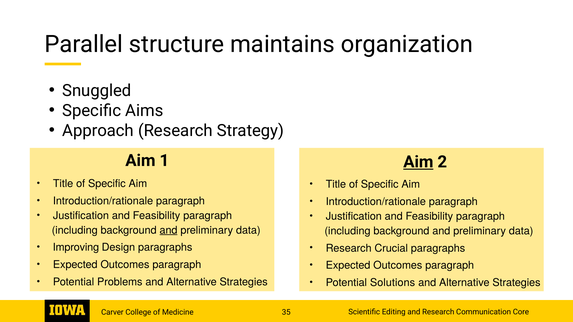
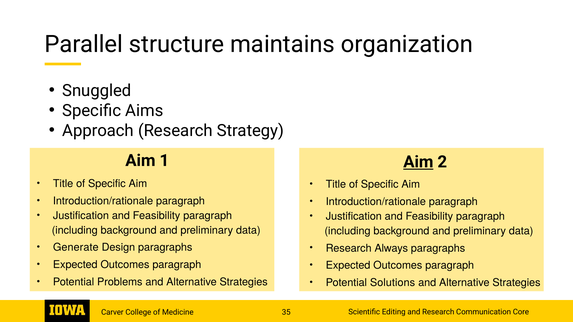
and at (168, 230) underline: present -> none
Improving: Improving -> Generate
Crucial: Crucial -> Always
